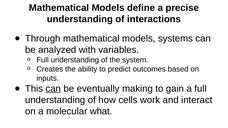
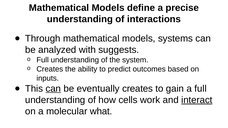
variables: variables -> suggests
eventually making: making -> creates
interact underline: none -> present
